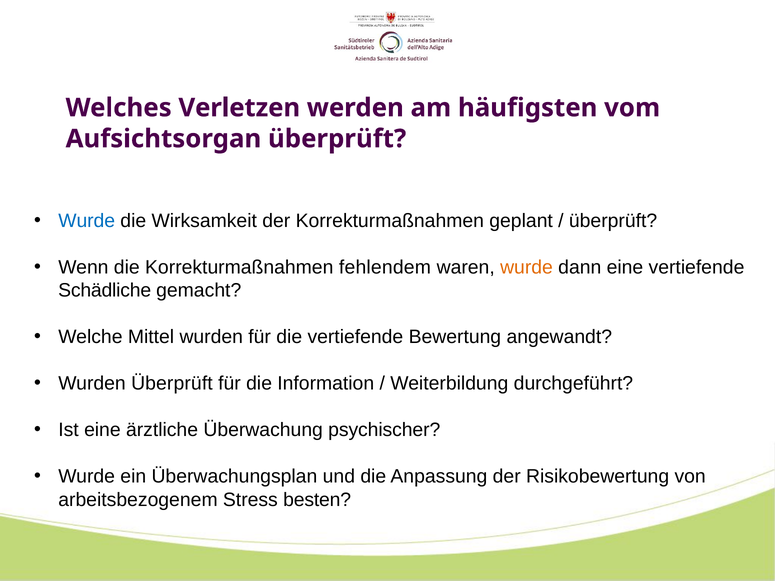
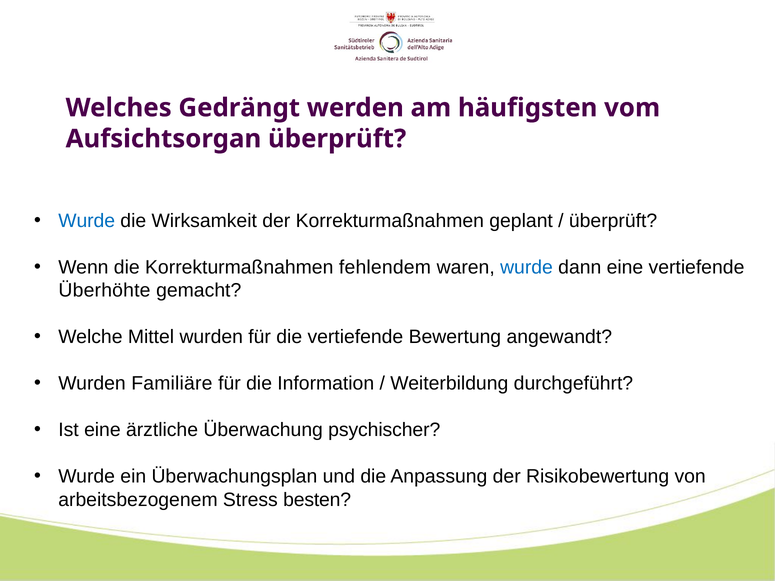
Verletzen: Verletzen -> Gedrängt
wurde at (526, 267) colour: orange -> blue
Schädliche: Schädliche -> Überhöhte
Wurden Überprüft: Überprüft -> Familiäre
